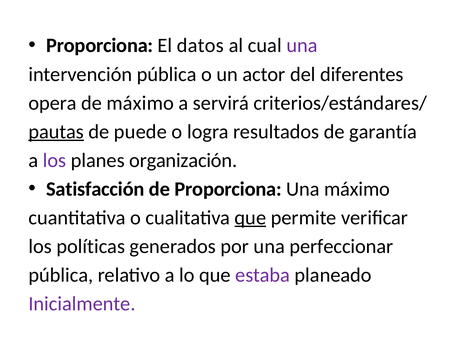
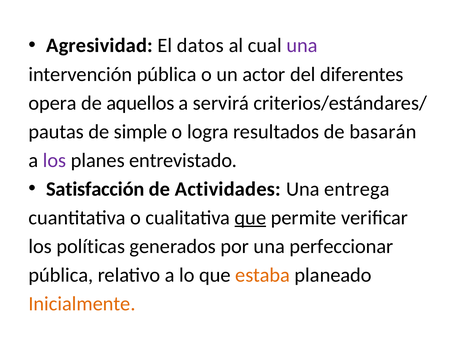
Proporciona at (100, 46): Proporciona -> Agresividad
de máximo: máximo -> aquellos
pautas underline: present -> none
puede: puede -> simple
garantía: garantía -> basarán
organización: organización -> entrevistado
de Proporciona: Proporciona -> Actividades
Una máximo: máximo -> entrega
estaba colour: purple -> orange
Inicialmente colour: purple -> orange
